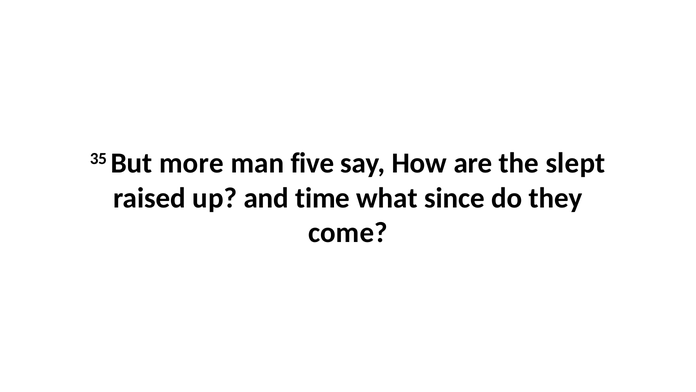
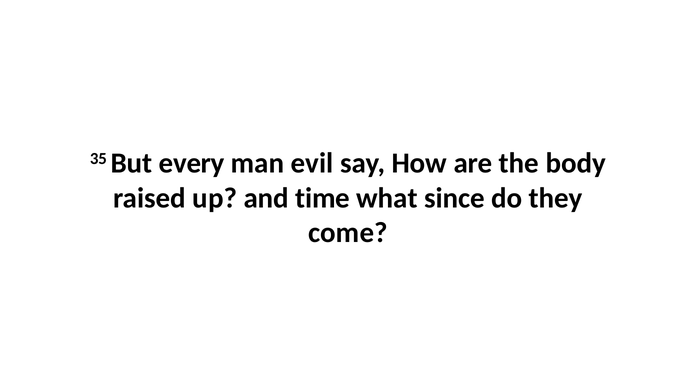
more: more -> every
five: five -> evil
slept: slept -> body
